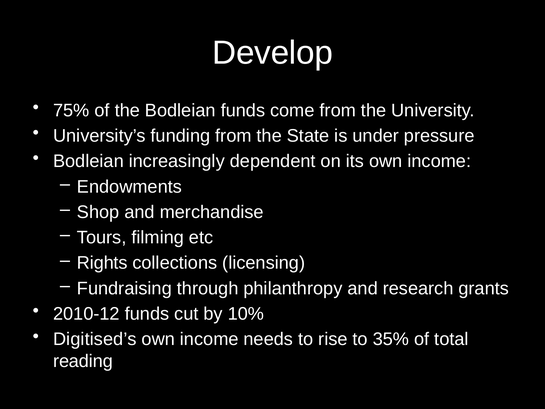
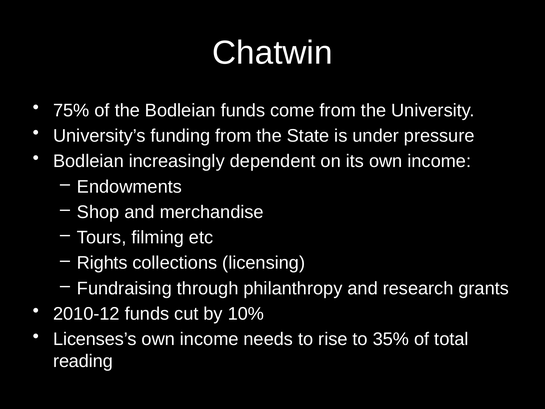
Develop: Develop -> Chatwin
Digitised’s: Digitised’s -> Licenses’s
